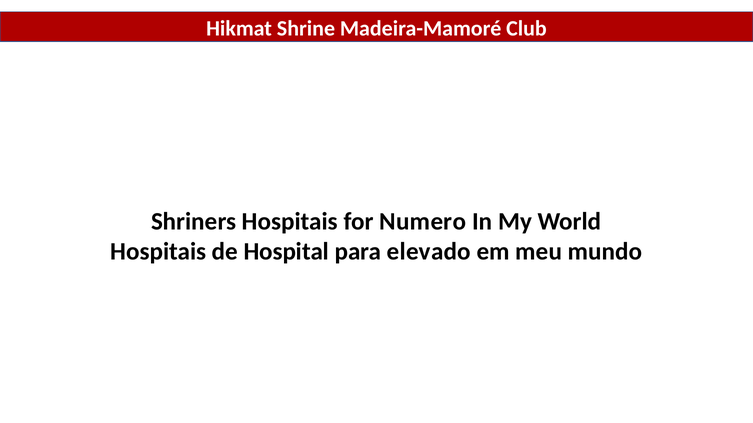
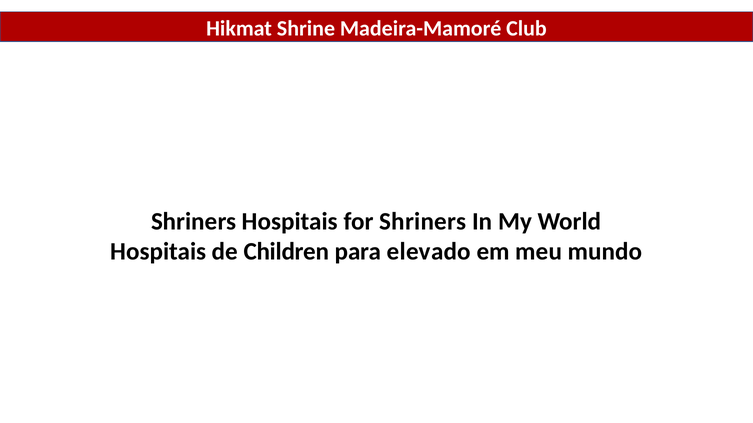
for Numero: Numero -> Shriners
Hospital: Hospital -> Children
